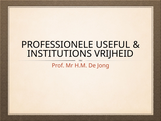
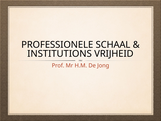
USEFUL: USEFUL -> SCHAAL
